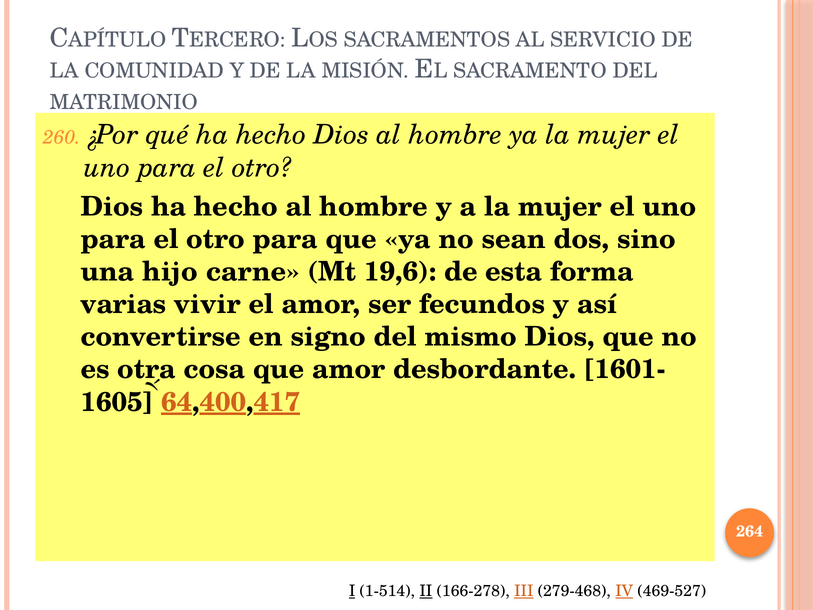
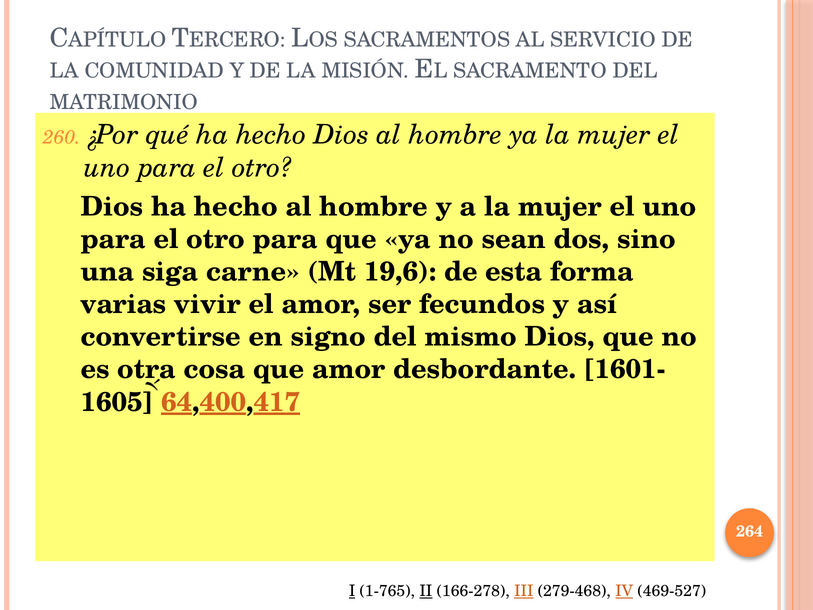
hijo: hijo -> siga
1-514: 1-514 -> 1-765
